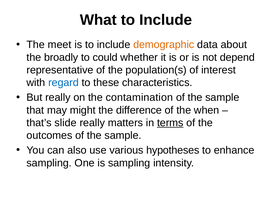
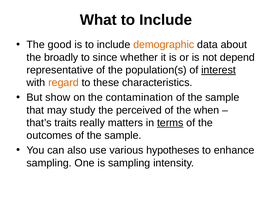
meet: meet -> good
could: could -> since
interest underline: none -> present
regard colour: blue -> orange
But really: really -> show
might: might -> study
difference: difference -> perceived
slide: slide -> traits
